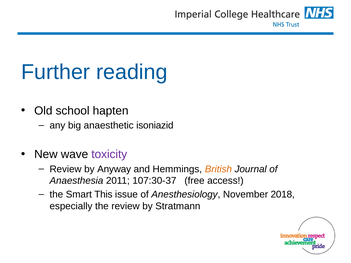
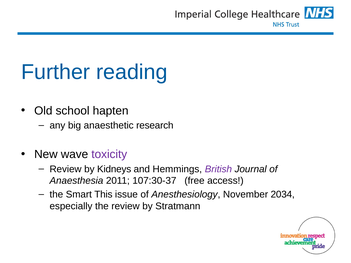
isoniazid: isoniazid -> research
Anyway: Anyway -> Kidneys
British colour: orange -> purple
2018: 2018 -> 2034
